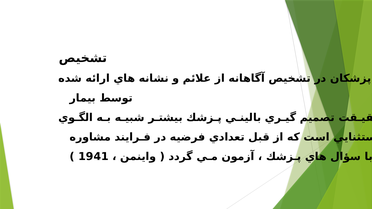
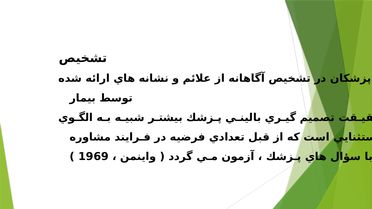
1941: 1941 -> 1969
